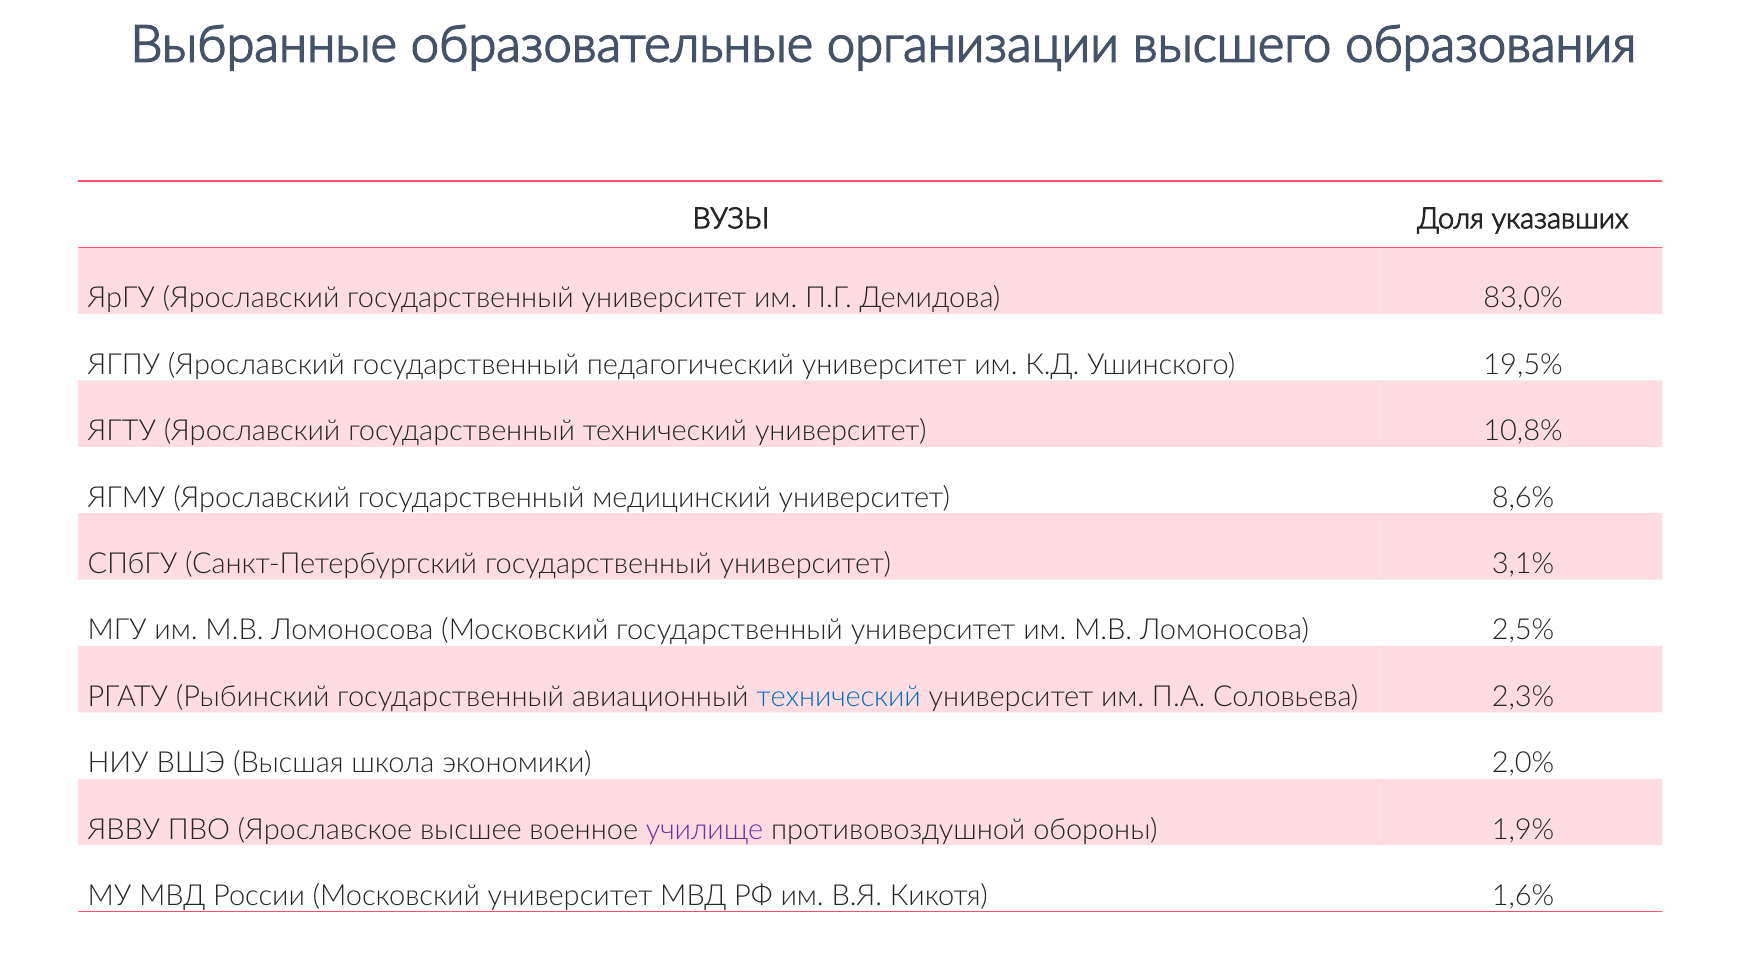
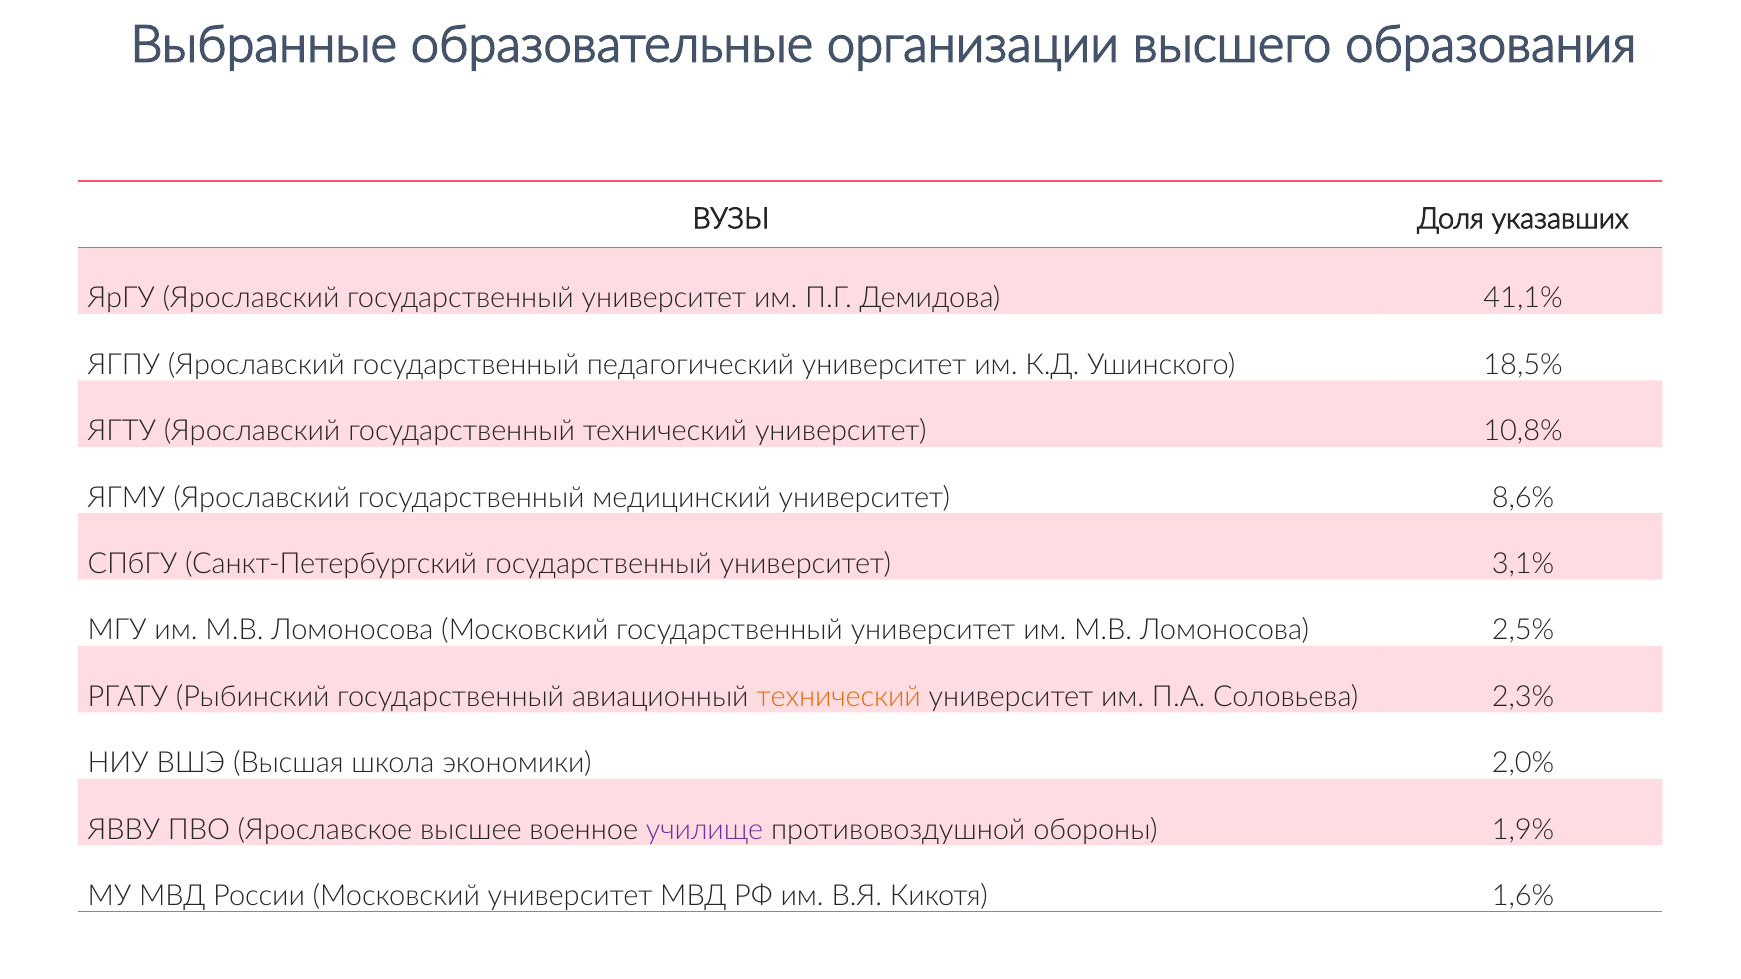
83,0%: 83,0% -> 41,1%
19,5%: 19,5% -> 18,5%
технический at (839, 697) colour: blue -> orange
